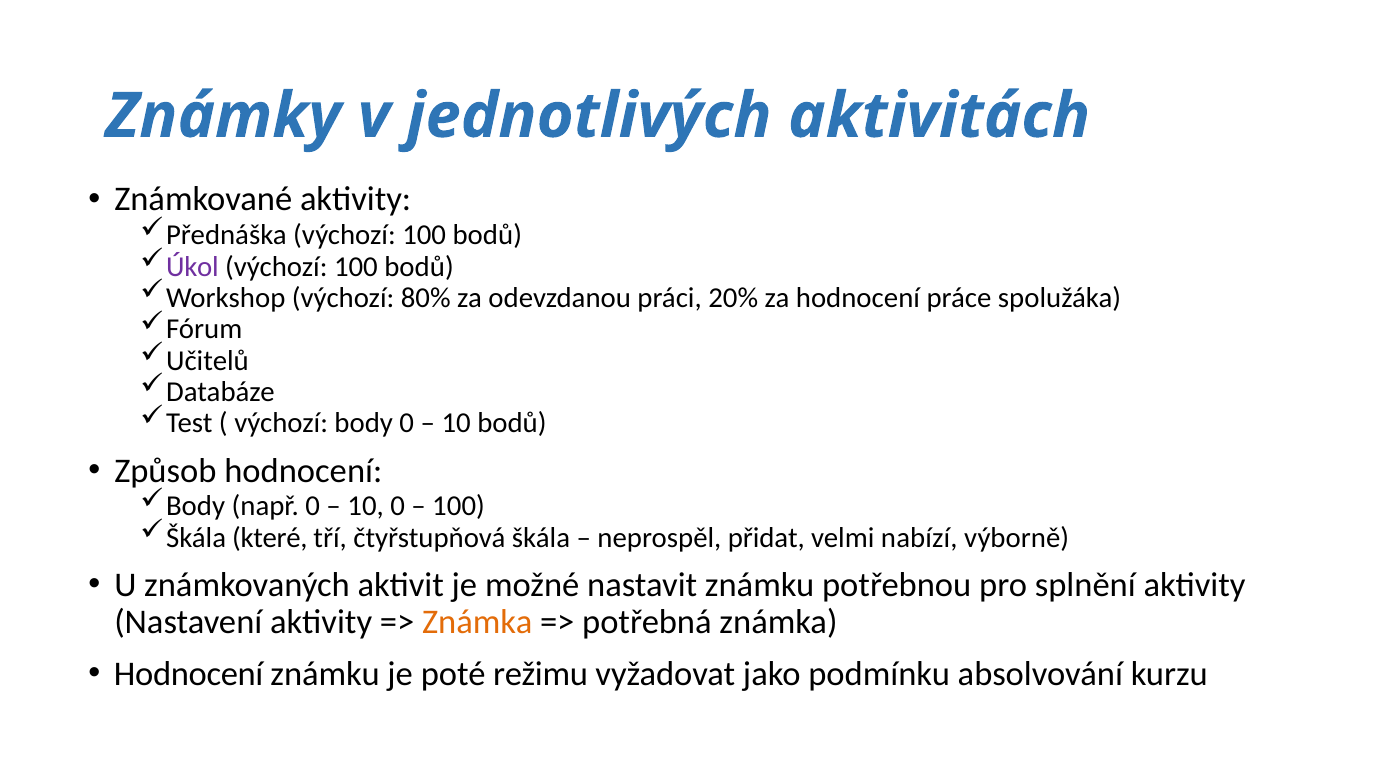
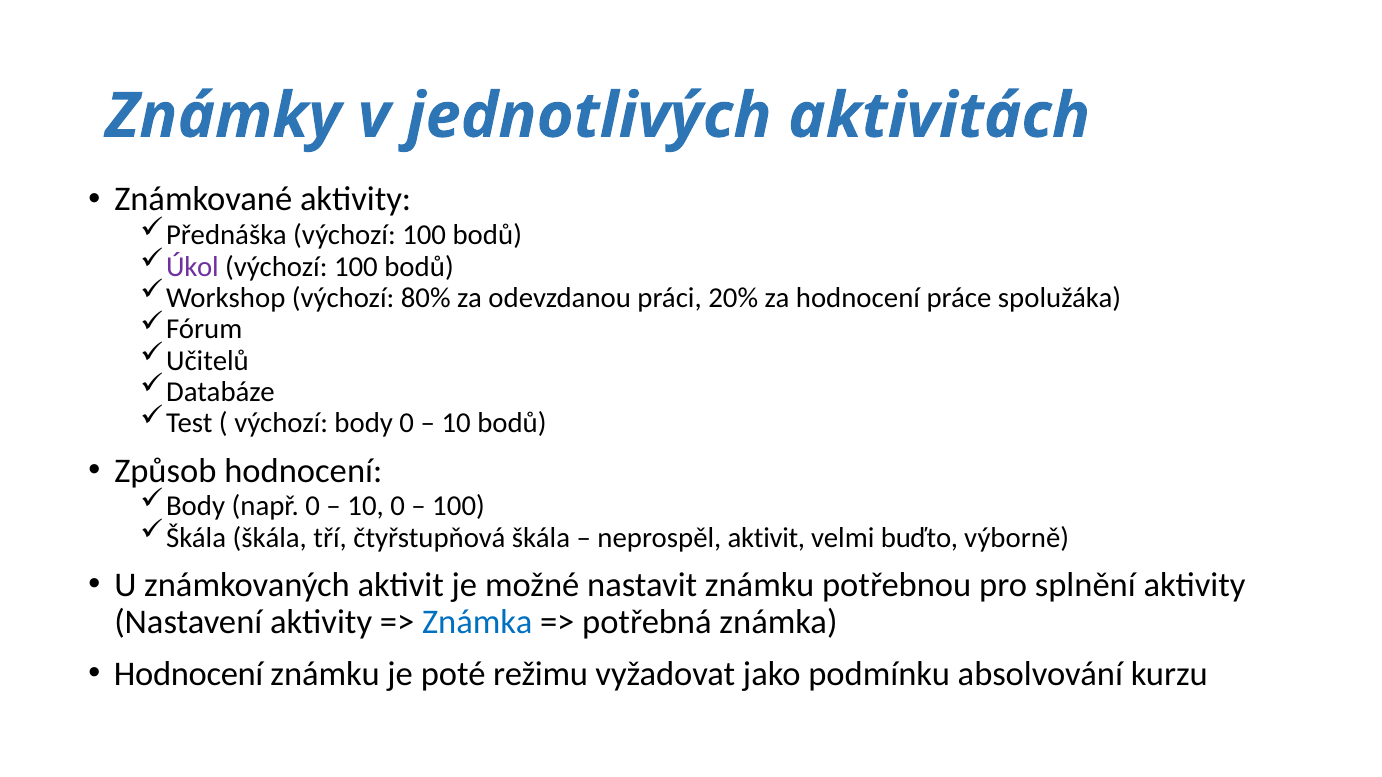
Škála které: které -> škála
neprospěl přidat: přidat -> aktivit
nabízí: nabízí -> buďto
Známka at (477, 623) colour: orange -> blue
